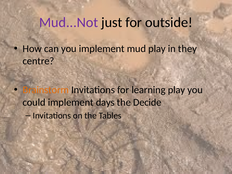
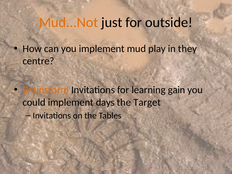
Mud...Not colour: purple -> orange
learning play: play -> gain
Decide: Decide -> Target
